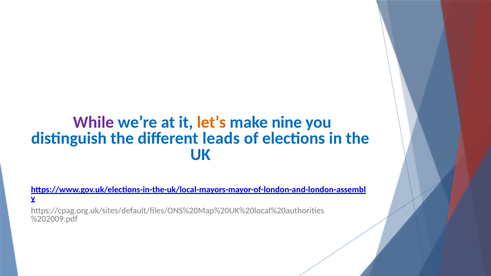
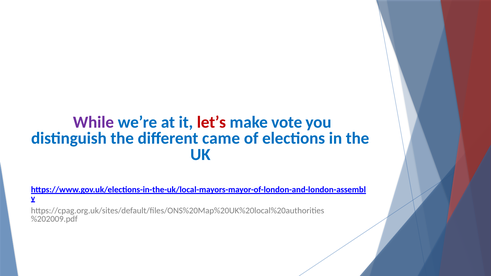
let’s colour: orange -> red
nine: nine -> vote
leads: leads -> came
